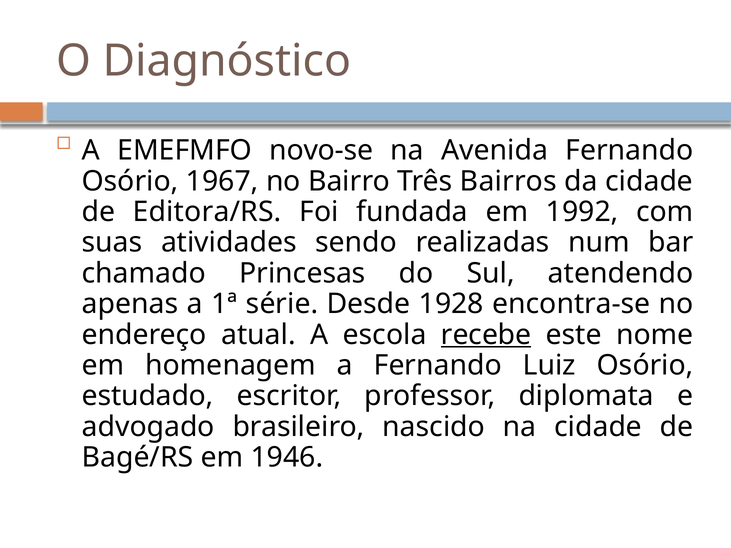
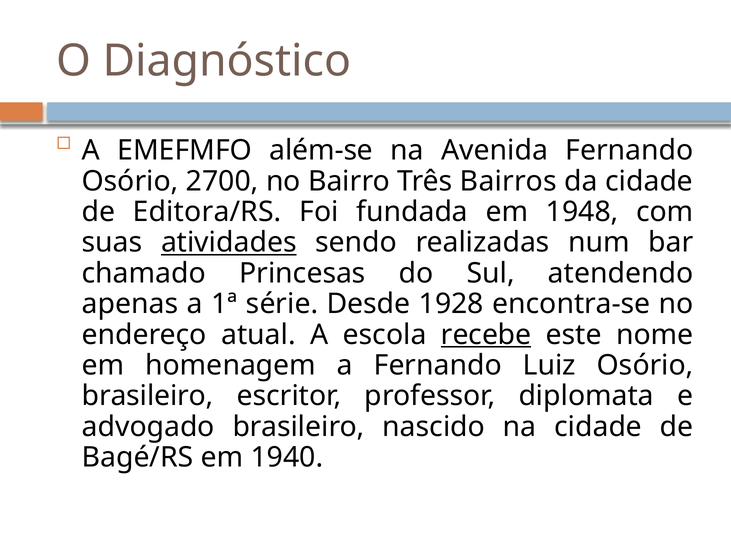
novo-se: novo-se -> além-se
1967: 1967 -> 2700
1992: 1992 -> 1948
atividades underline: none -> present
estudado at (148, 396): estudado -> brasileiro
1946: 1946 -> 1940
